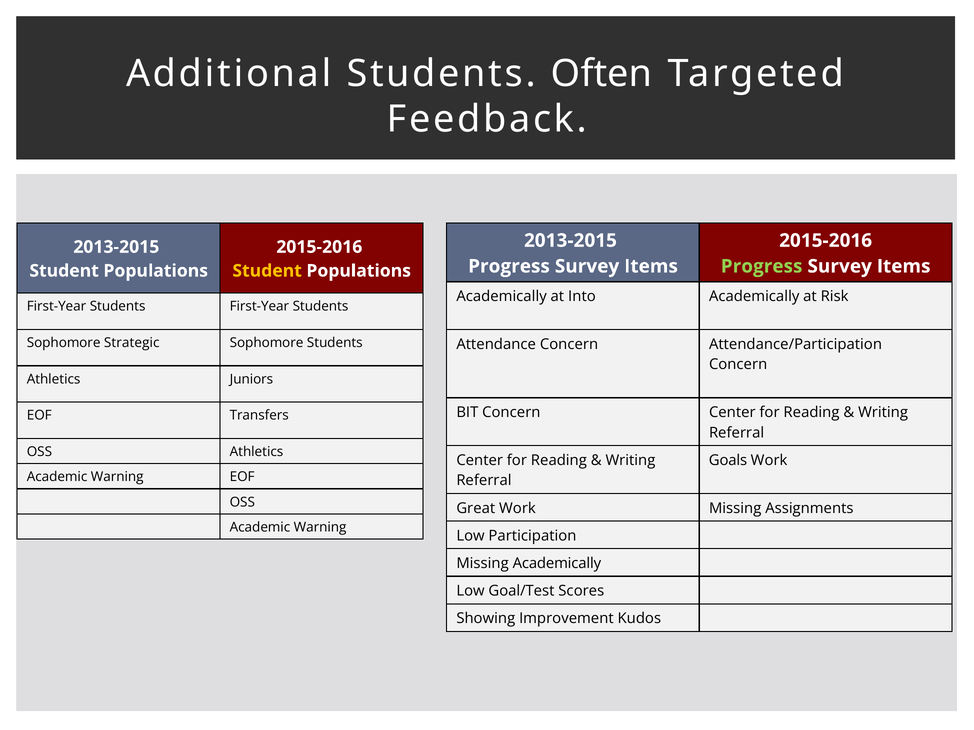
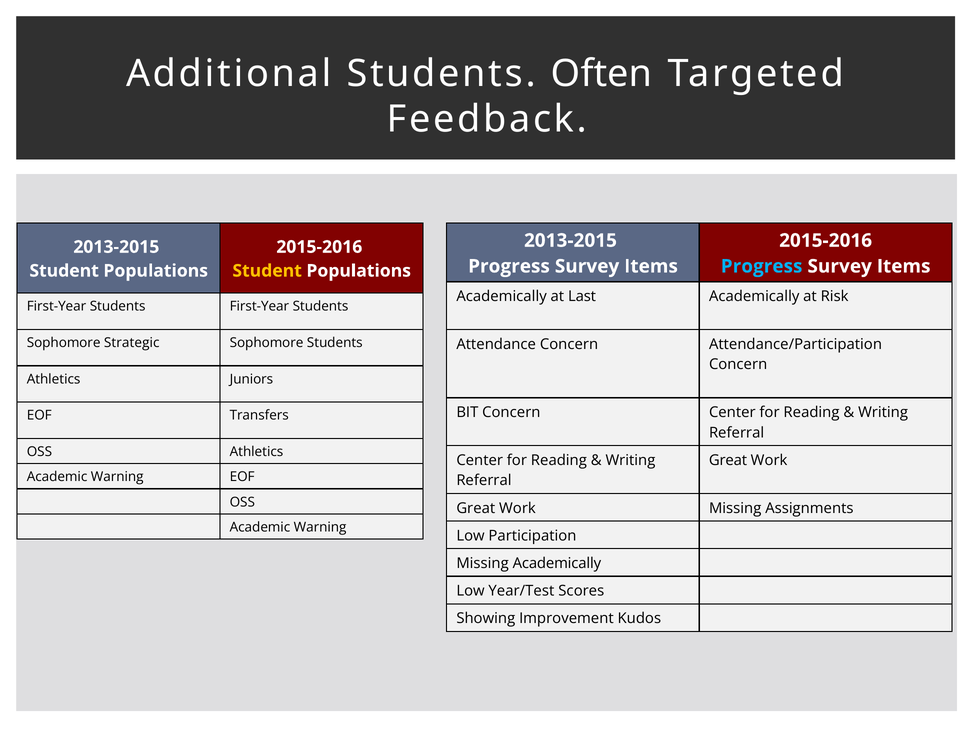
Progress at (762, 267) colour: light green -> light blue
Into: Into -> Last
Goals at (728, 461): Goals -> Great
Goal/Test: Goal/Test -> Year/Test
